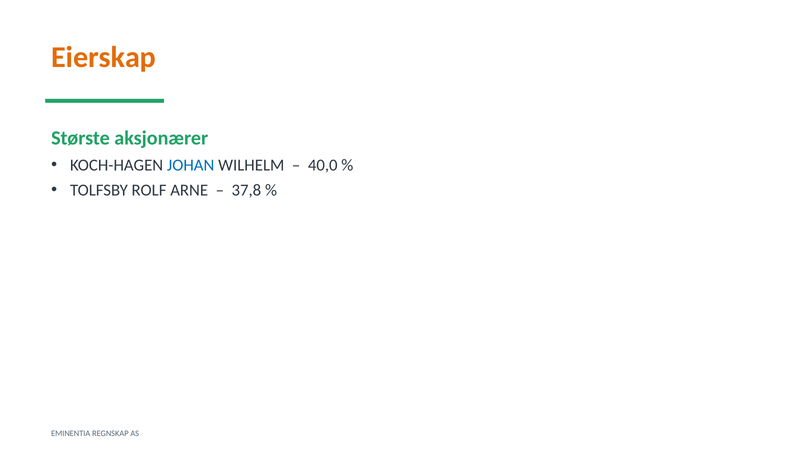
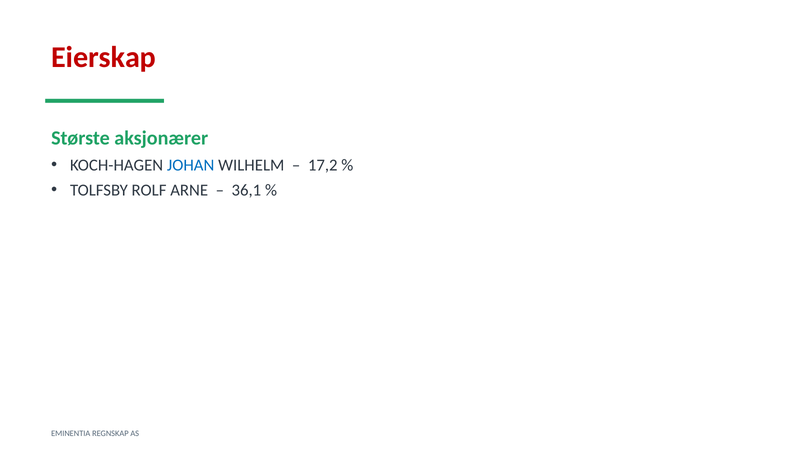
Eierskap colour: orange -> red
40,0: 40,0 -> 17,2
37,8: 37,8 -> 36,1
